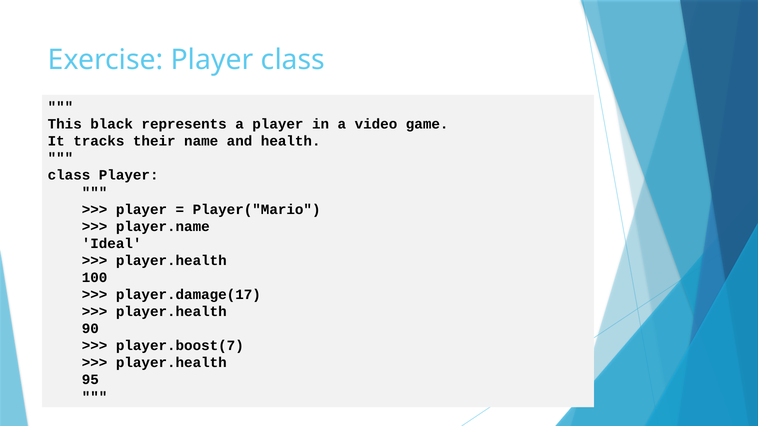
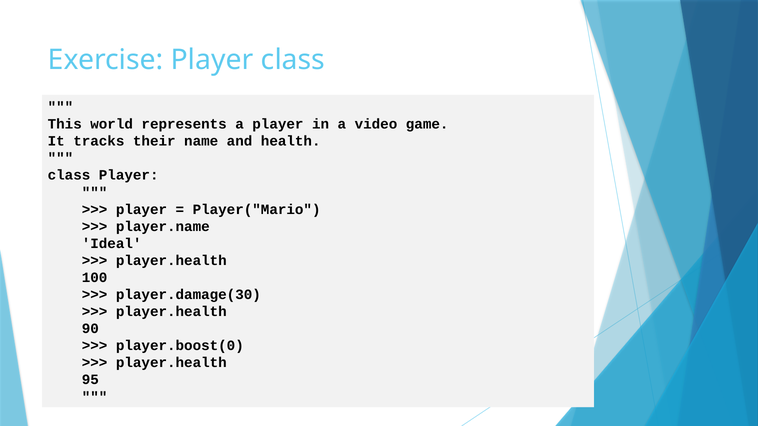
black: black -> world
player.damage(17: player.damage(17 -> player.damage(30
player.boost(7: player.boost(7 -> player.boost(0
